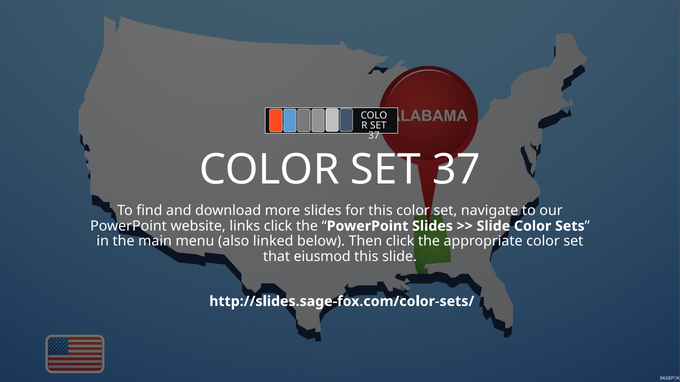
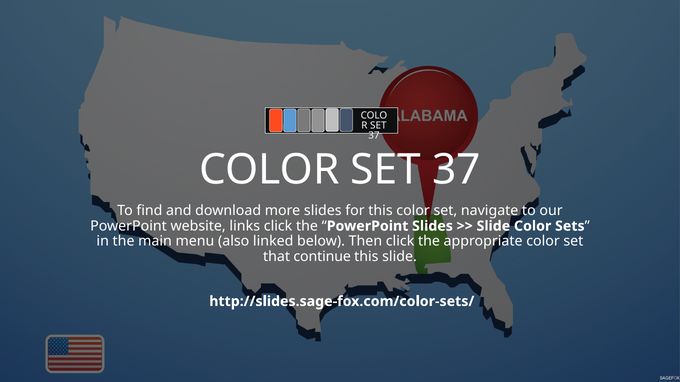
eiusmod: eiusmod -> continue
